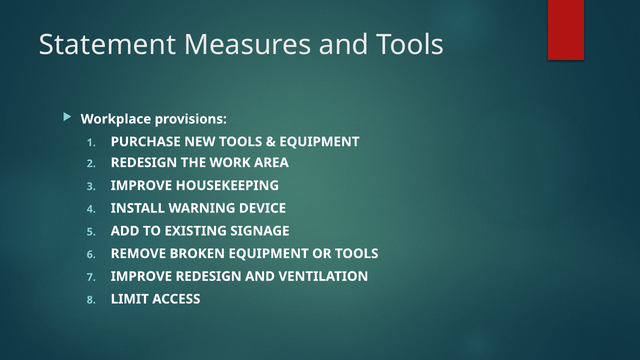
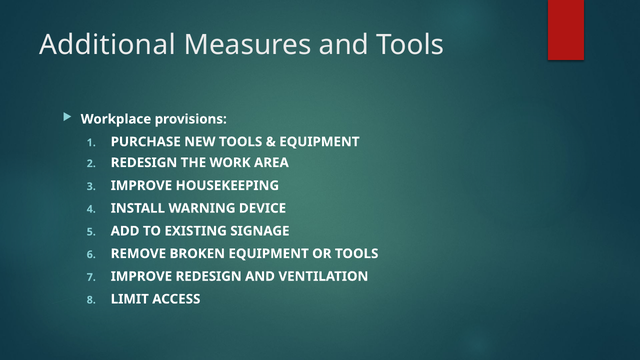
Statement: Statement -> Additional
